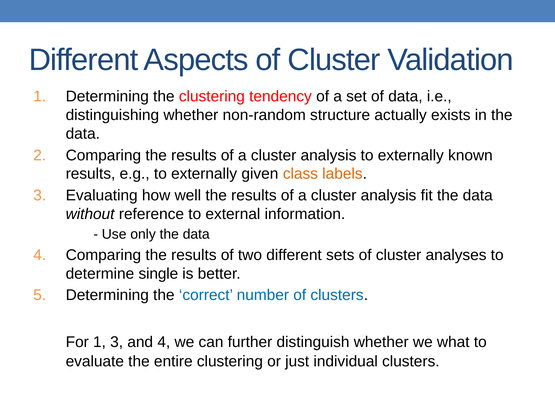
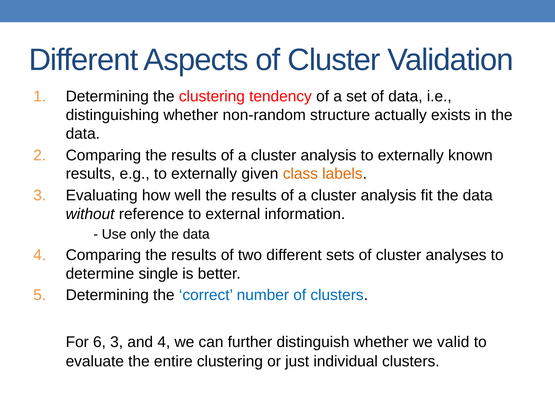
For 1: 1 -> 6
what: what -> valid
